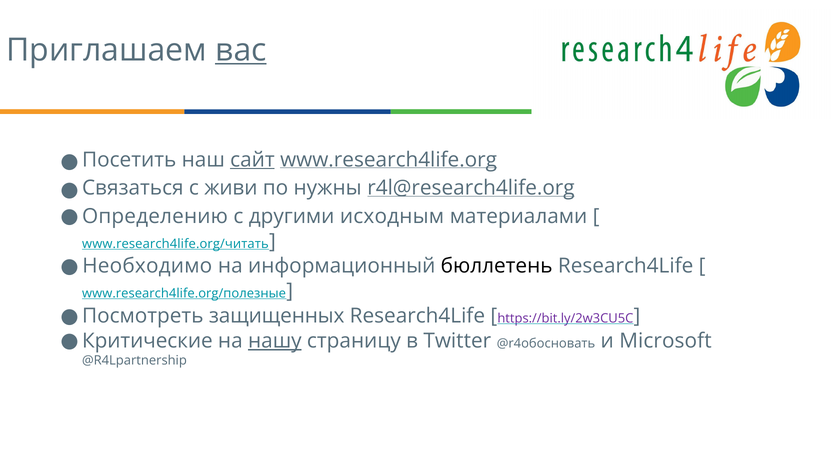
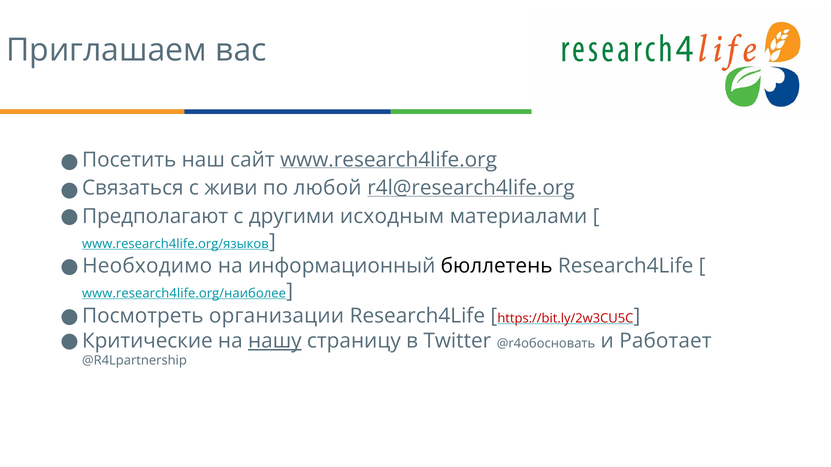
вас underline: present -> none
сайт underline: present -> none
нужны: нужны -> любой
Определению: Определению -> Предполагают
www.research4life.org/читать: www.research4life.org/читать -> www.research4life.org/языков
www.research4life.org/полезные: www.research4life.org/полезные -> www.research4life.org/наиболее
защищенных: защищенных -> организации
https://bit.ly/2w3CU5C colour: purple -> red
Microsoft: Microsoft -> Работает
